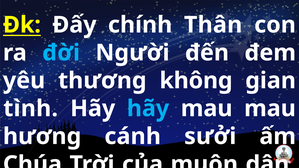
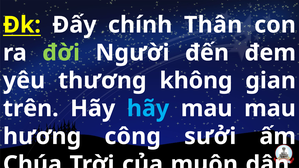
đời colour: light blue -> light green
tình: tình -> trên
cánh: cánh -> công
